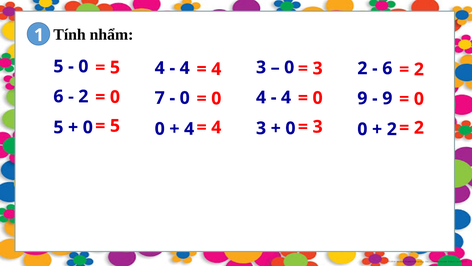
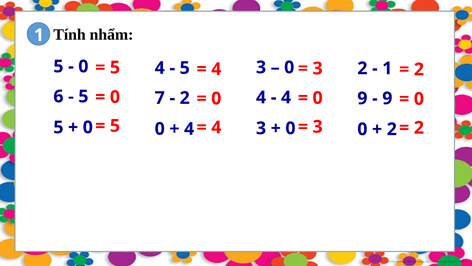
4 at (185, 68): 4 -> 5
6 at (387, 68): 6 -> 1
2 at (83, 96): 2 -> 5
0 at (185, 98): 0 -> 2
